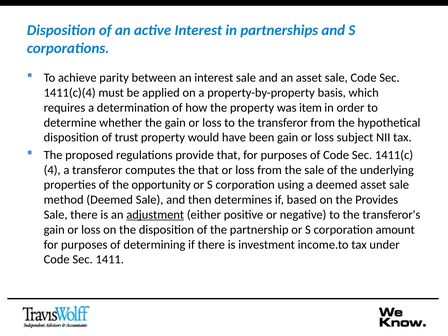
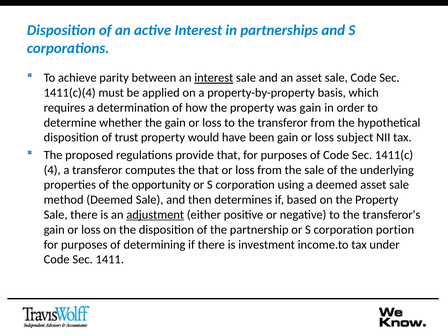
interest at (214, 78) underline: none -> present
was item: item -> gain
on the Provides: Provides -> Property
amount: amount -> portion
